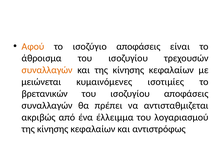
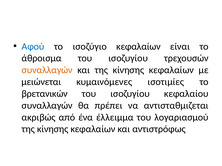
Αφού colour: orange -> blue
ισοζύγιο αποφάσεις: αποφάσεις -> κεφαλαίων
ισοζυγίου αποφάσεις: αποφάσεις -> κεφαλαίου
